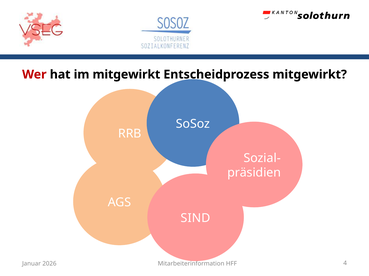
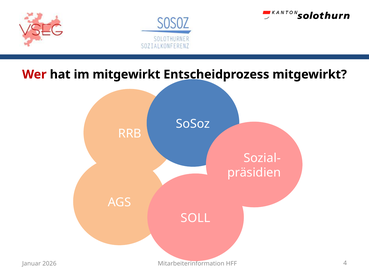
SIND: SIND -> SOLL
